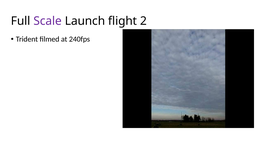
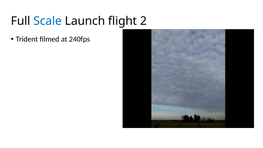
Scale colour: purple -> blue
